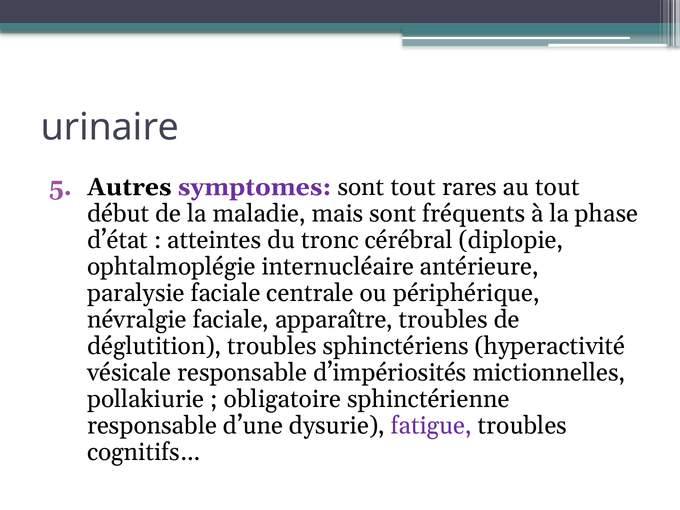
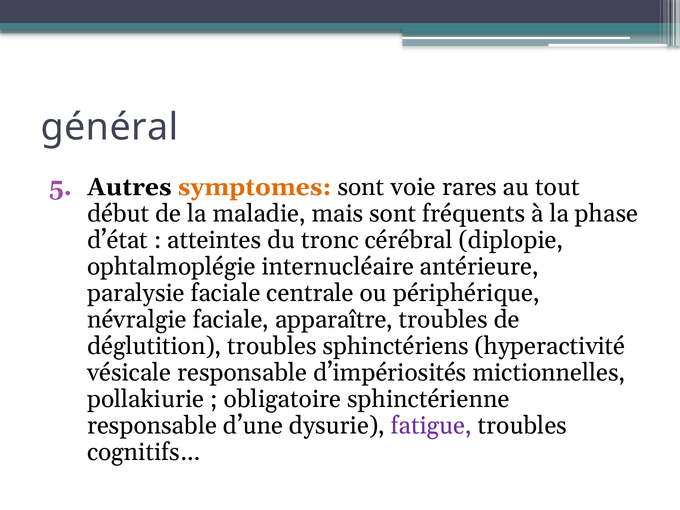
urinaire: urinaire -> général
symptomes colour: purple -> orange
sont tout: tout -> voie
